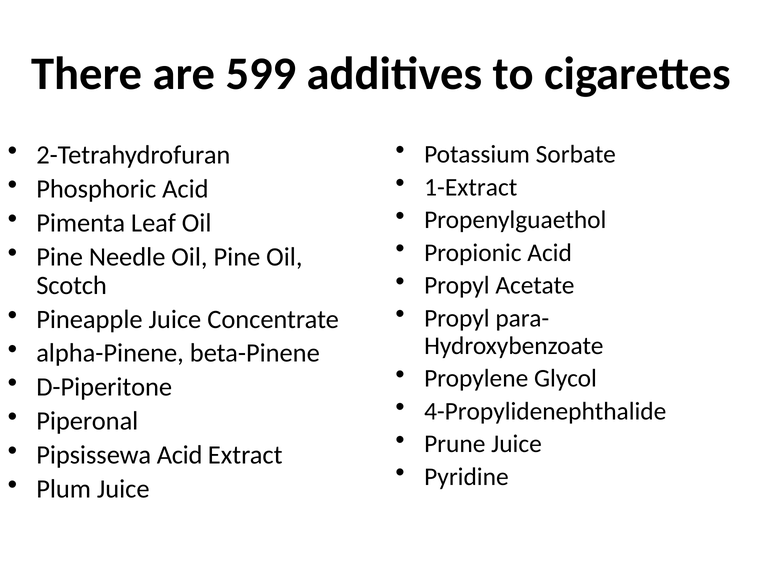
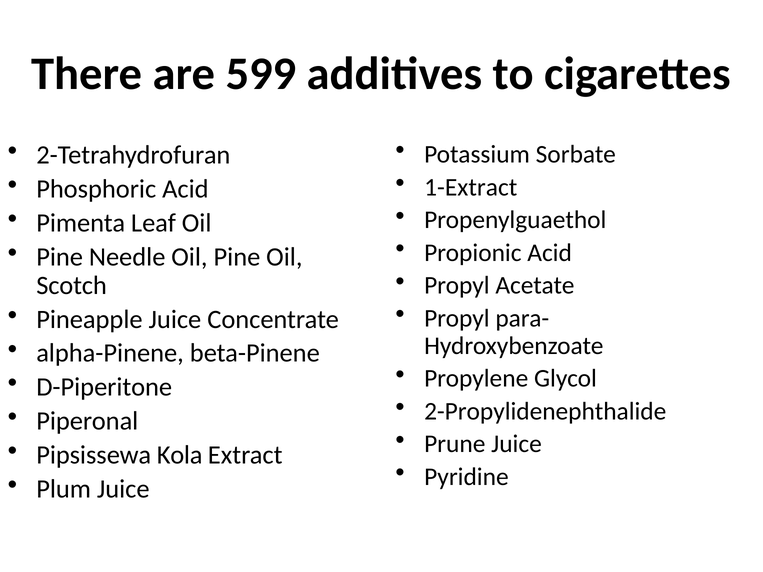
4-Propylidenephthalide: 4-Propylidenephthalide -> 2-Propylidenephthalide
Pipsissewa Acid: Acid -> Kola
